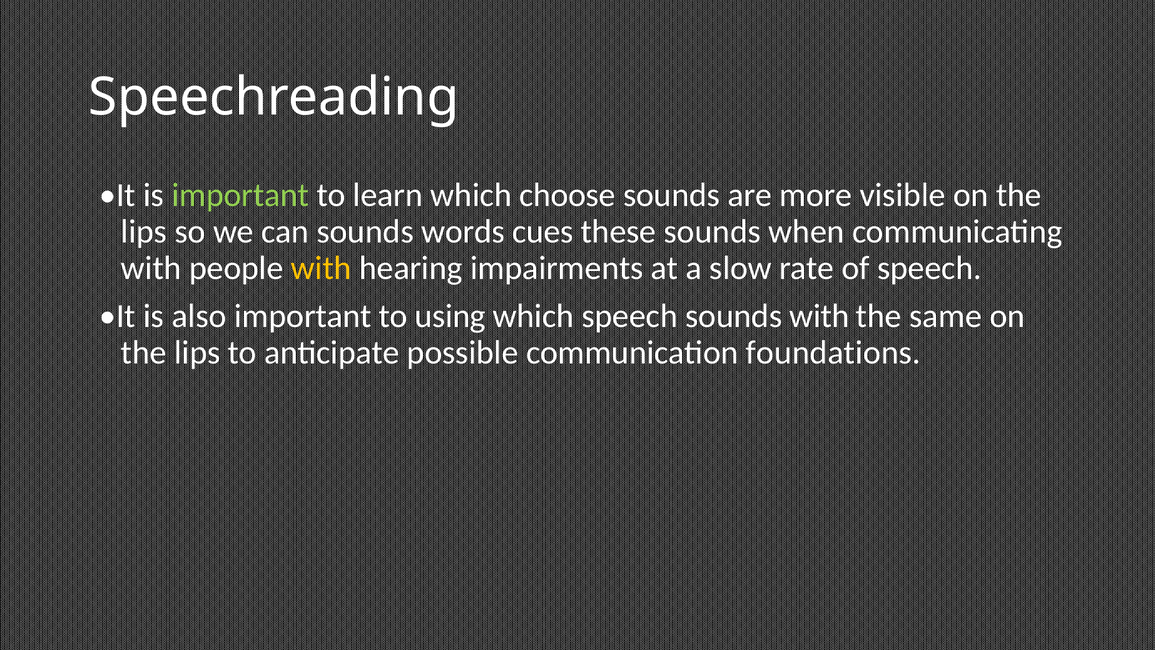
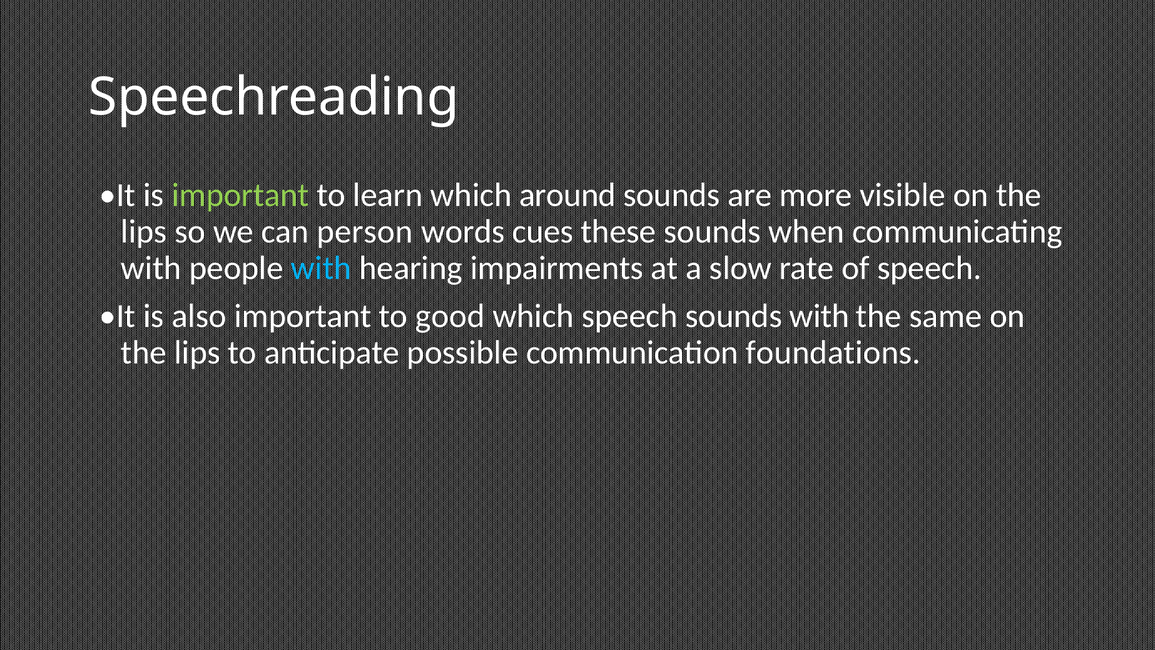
choose: choose -> around
can sounds: sounds -> person
with at (321, 268) colour: yellow -> light blue
using: using -> good
